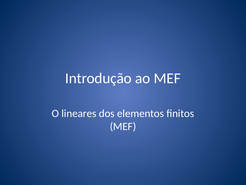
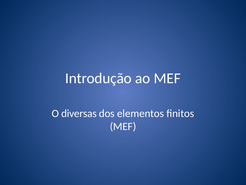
lineares: lineares -> diversas
